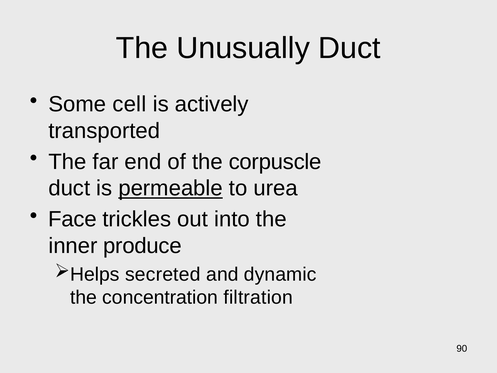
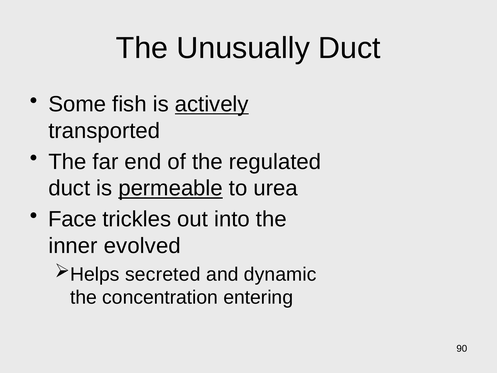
cell: cell -> fish
actively underline: none -> present
corpuscle: corpuscle -> regulated
produce: produce -> evolved
filtration: filtration -> entering
